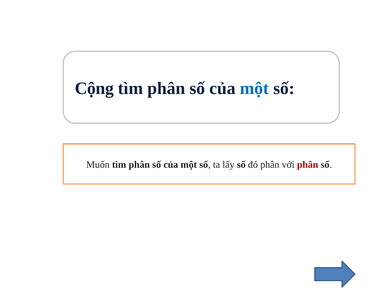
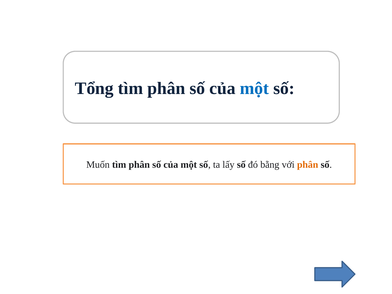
Cộng: Cộng -> Tổng
đó phân: phân -> bằng
phân at (308, 165) colour: red -> orange
